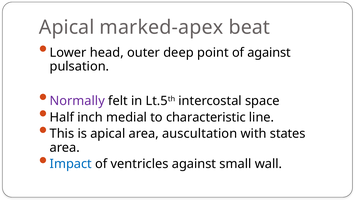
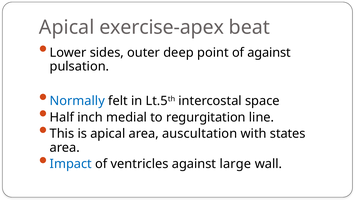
marked-apex: marked-apex -> exercise-apex
head: head -> sides
Normally colour: purple -> blue
characteristic: characteristic -> regurgitation
small: small -> large
